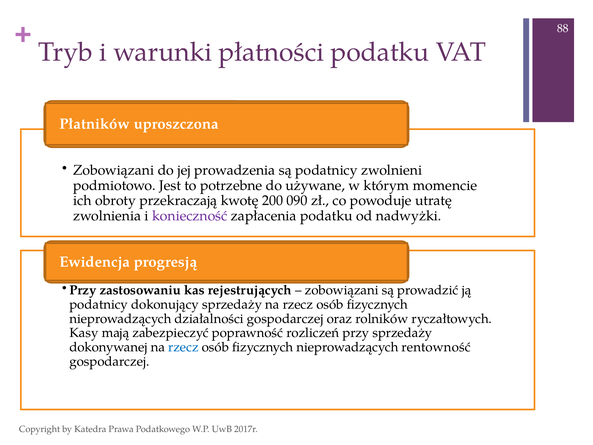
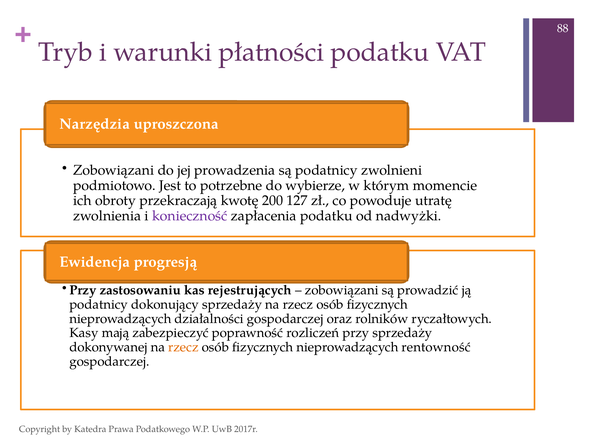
Płatników: Płatników -> Narzędzia
używane: używane -> wybierze
090: 090 -> 127
rzecz at (183, 347) colour: blue -> orange
